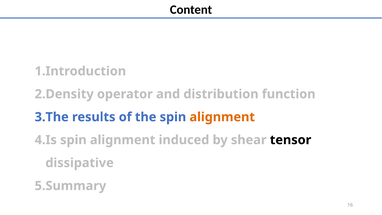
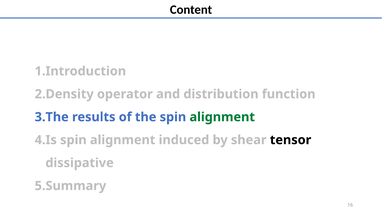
alignment at (222, 117) colour: orange -> green
